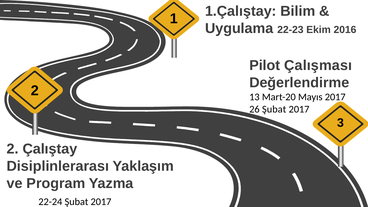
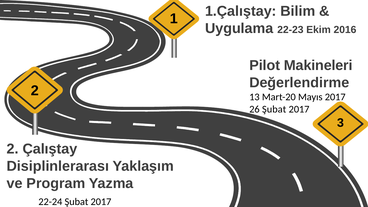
Çalışması: Çalışması -> Makineleri
